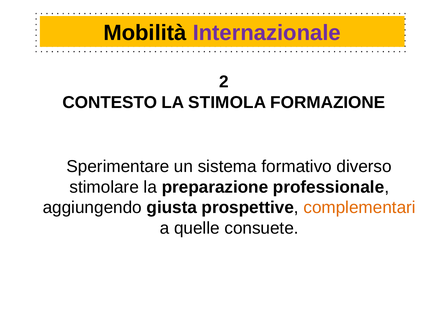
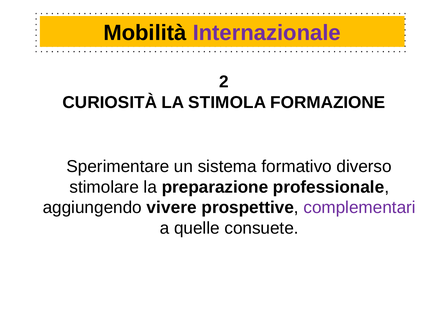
CONTESTO: CONTESTO -> CURIOSITÀ
giusta: giusta -> vivere
complementari colour: orange -> purple
